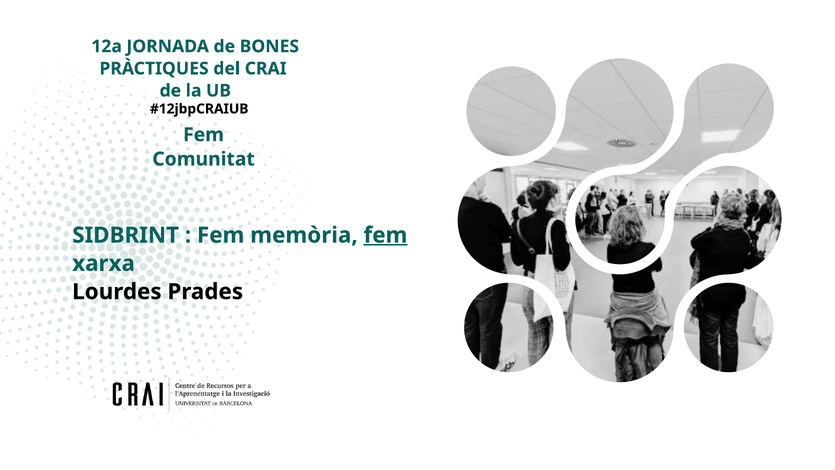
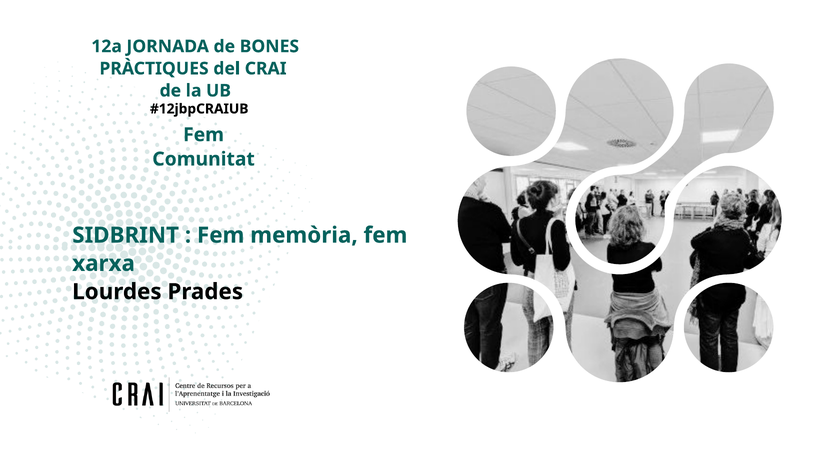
fem at (385, 235) underline: present -> none
